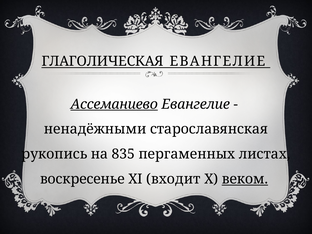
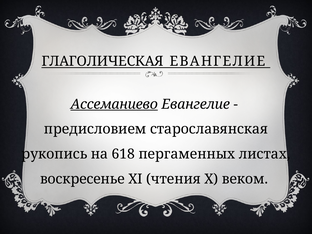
ненадёжными: ненадёжными -> предисловием
835: 835 -> 618
входит: входит -> чтения
веком underline: present -> none
